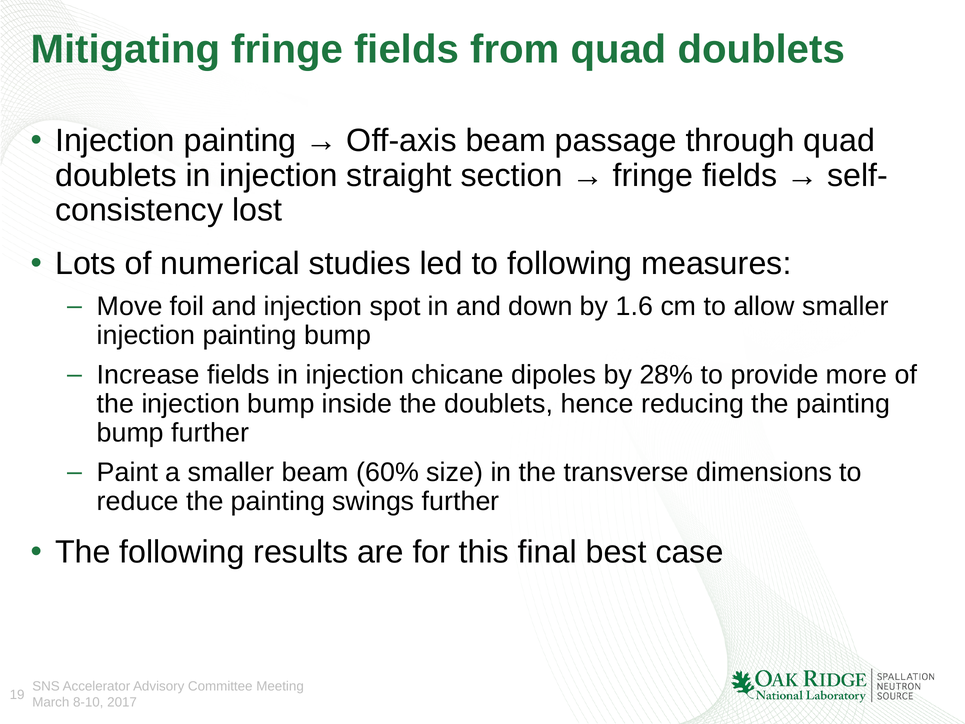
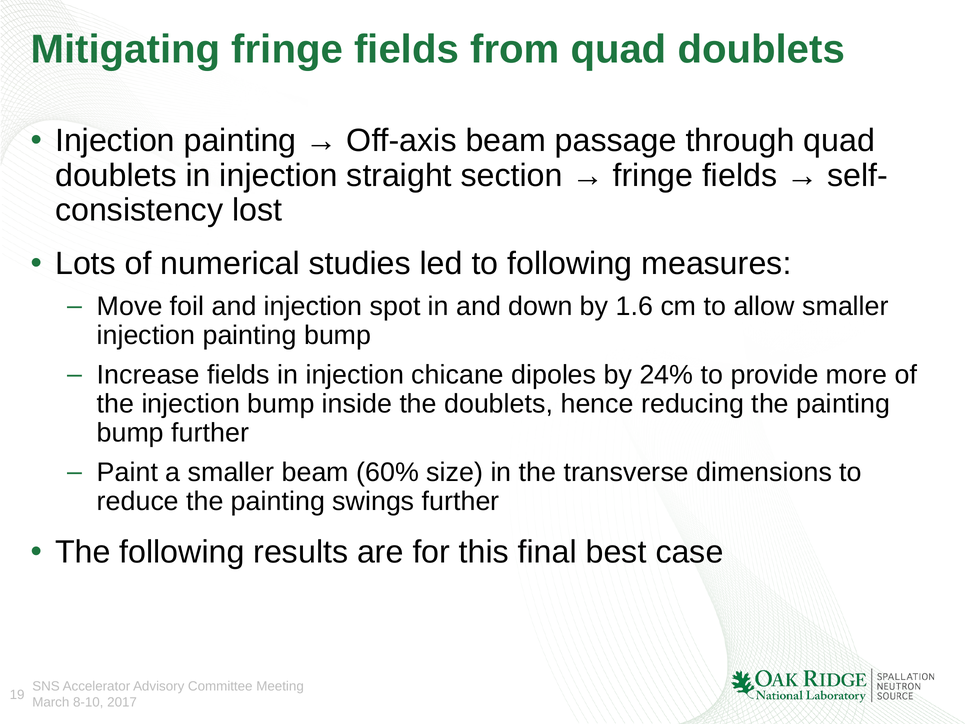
28%: 28% -> 24%
